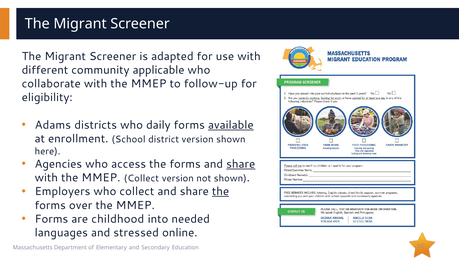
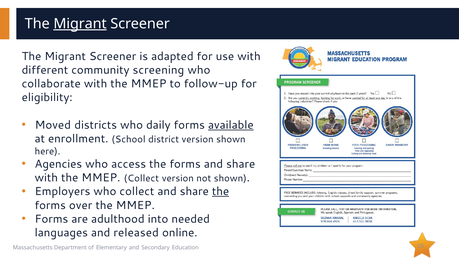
Migrant at (80, 24) underline: none -> present
applicable: applicable -> screening
Adams: Adams -> Moved
share at (241, 164) underline: present -> none
childhood: childhood -> adulthood
stressed: stressed -> released
